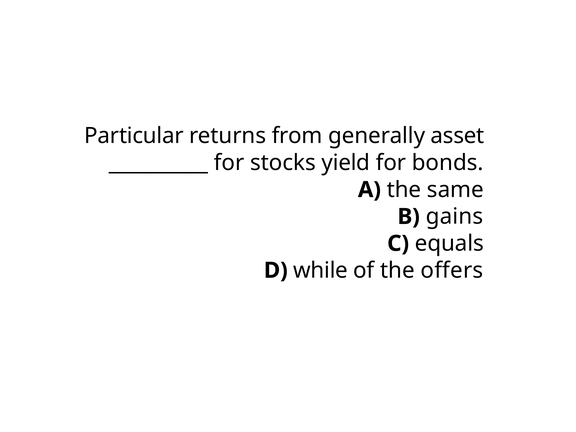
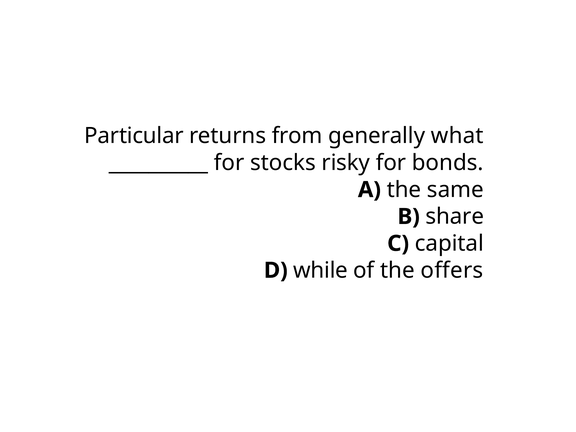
asset: asset -> what
yield: yield -> risky
gains: gains -> share
equals: equals -> capital
